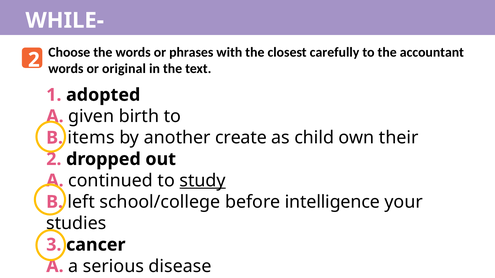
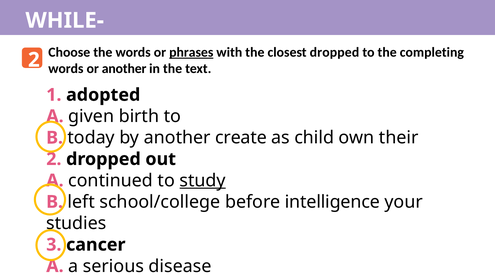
phrases underline: none -> present
closest carefully: carefully -> dropped
accountant: accountant -> completing
or original: original -> another
items: items -> today
